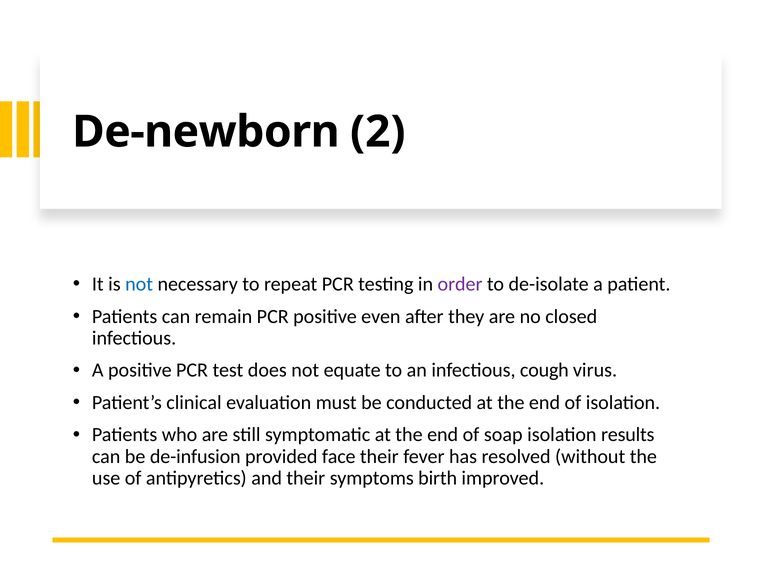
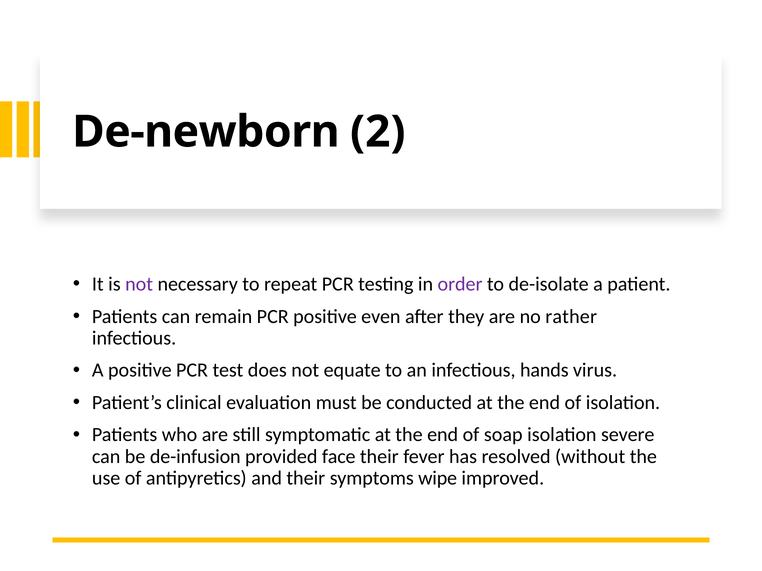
not at (139, 284) colour: blue -> purple
closed: closed -> rather
cough: cough -> hands
results: results -> severe
birth: birth -> wipe
